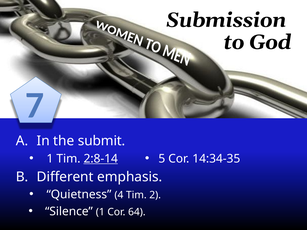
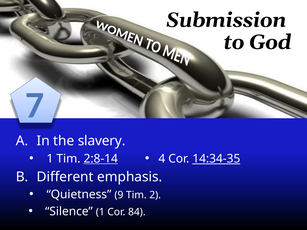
submit: submit -> slavery
5: 5 -> 4
14:34-35 underline: none -> present
4: 4 -> 9
64: 64 -> 84
